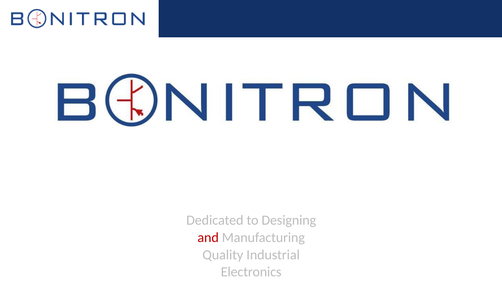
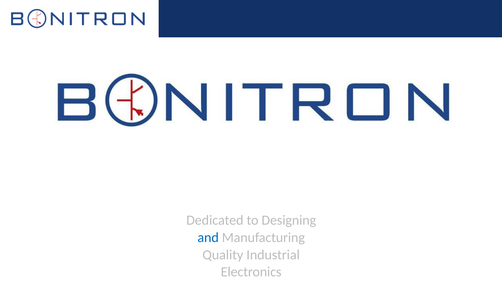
and colour: red -> blue
